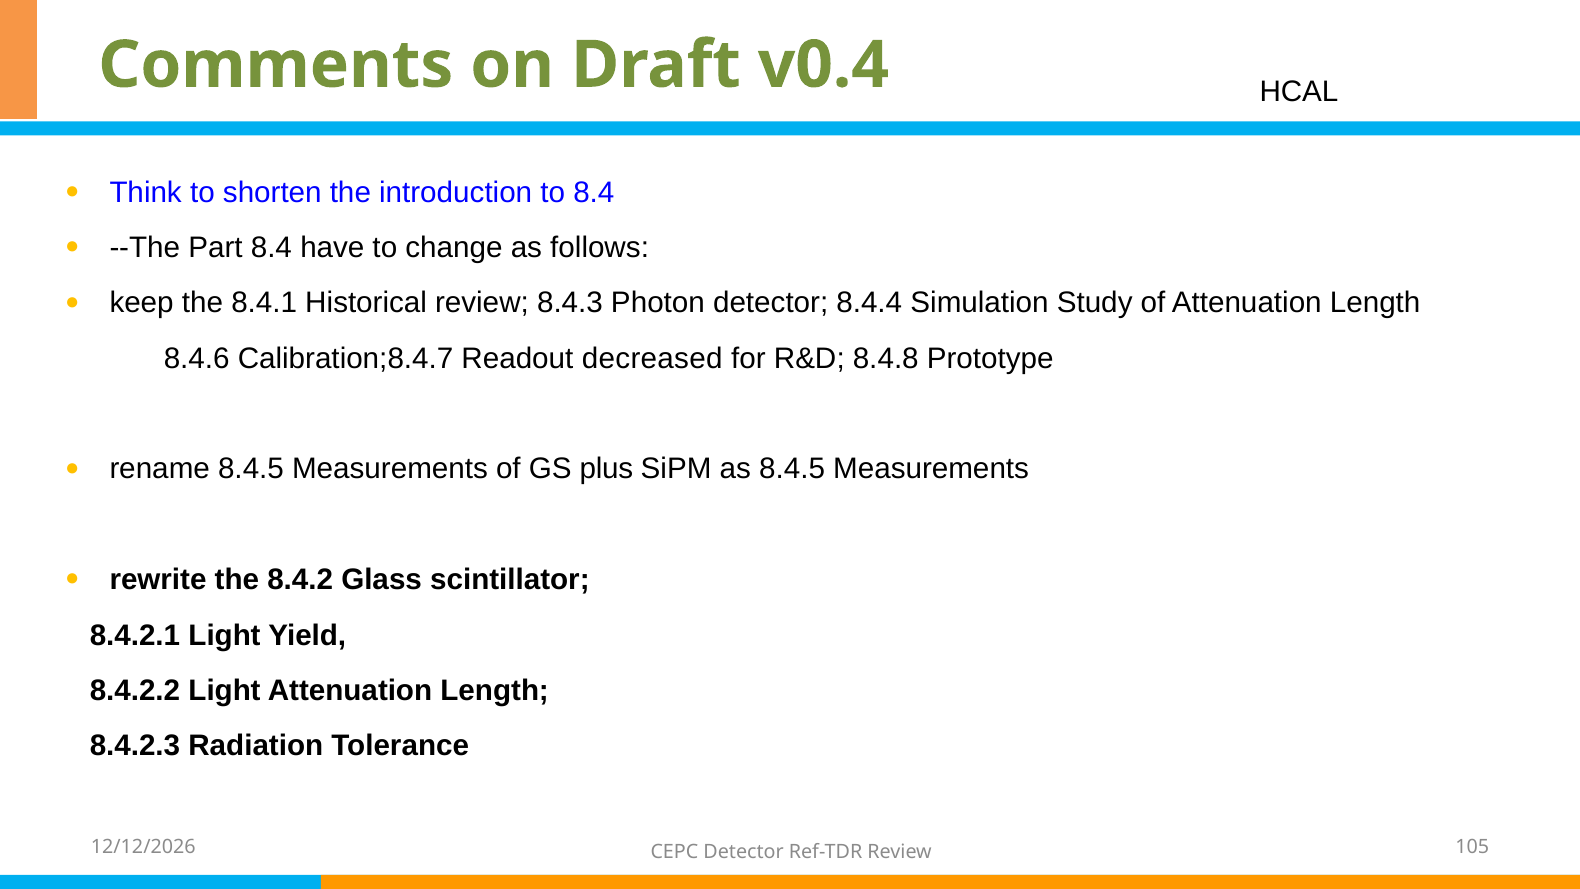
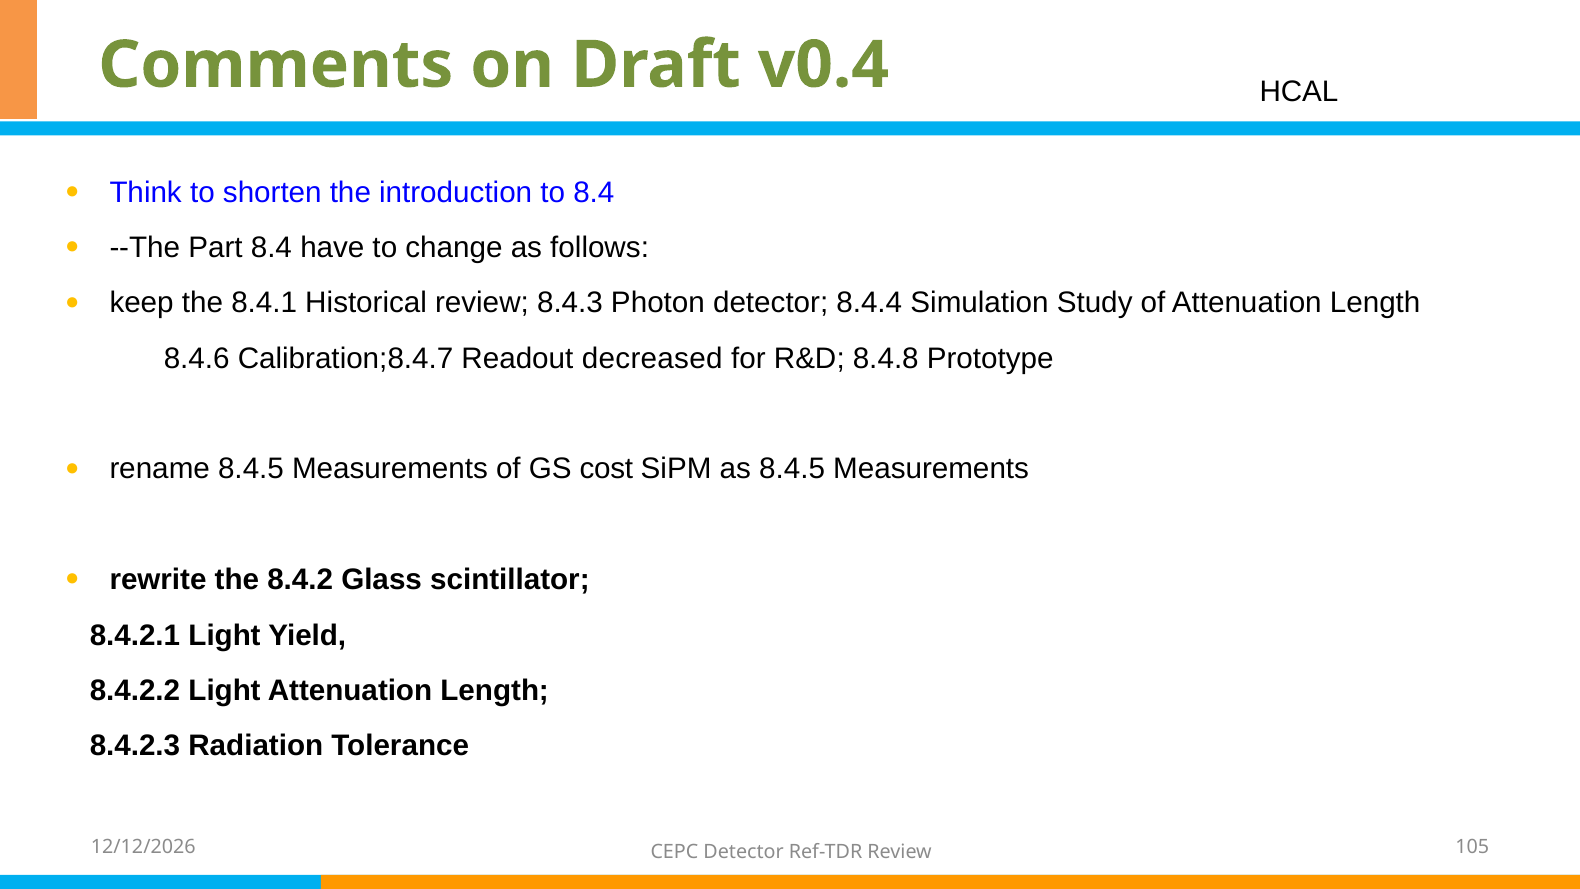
plus: plus -> cost
